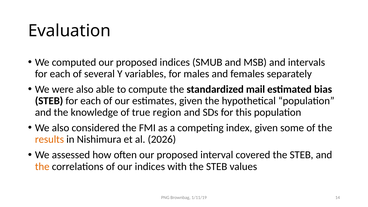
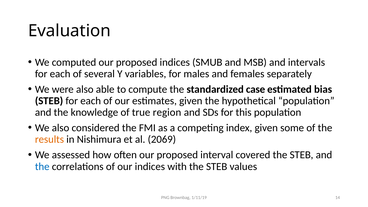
mail: mail -> case
2026: 2026 -> 2069
the at (42, 166) colour: orange -> blue
